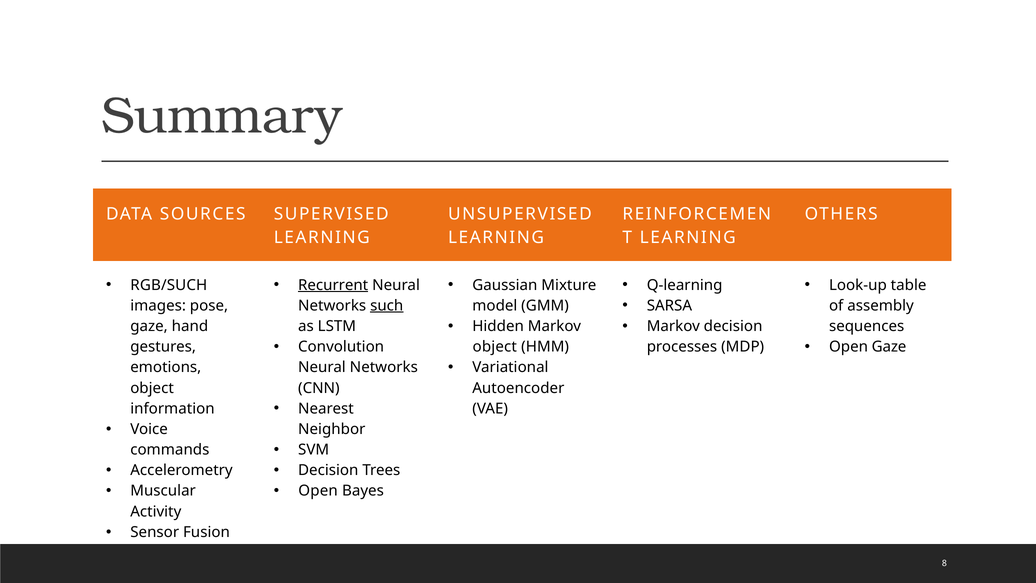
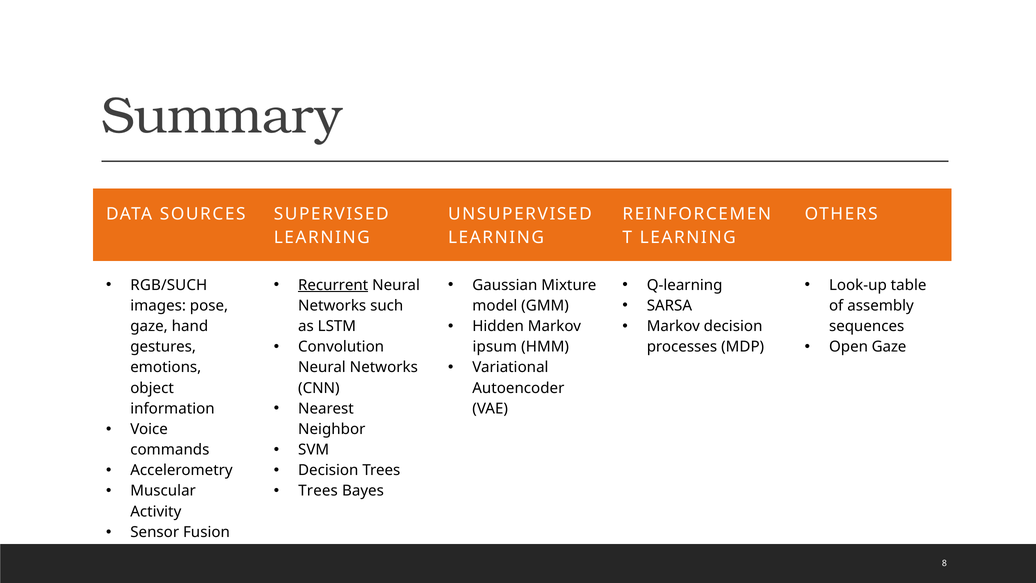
such underline: present -> none
object at (495, 347): object -> ipsum
Open at (318, 491): Open -> Trees
